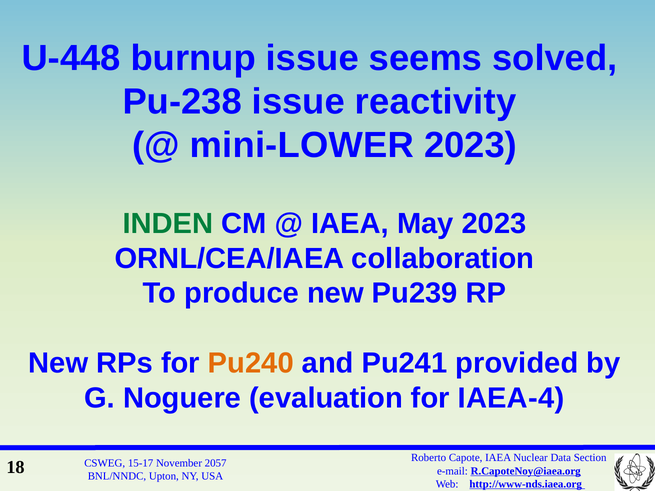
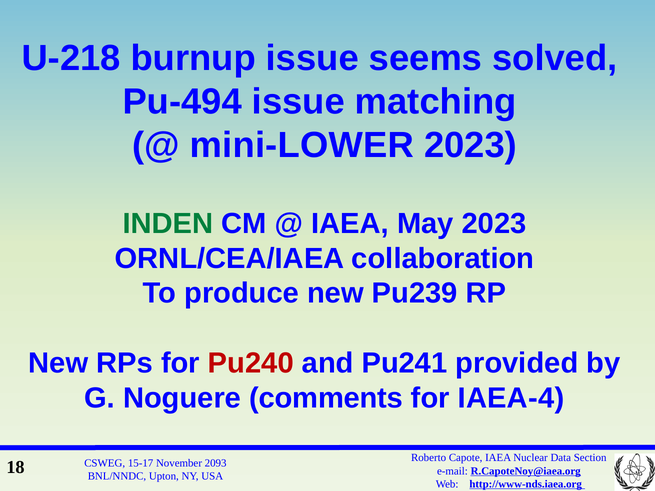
U-448: U-448 -> U-218
Pu-238: Pu-238 -> Pu-494
reactivity: reactivity -> matching
Pu240 colour: orange -> red
evaluation: evaluation -> comments
2057: 2057 -> 2093
